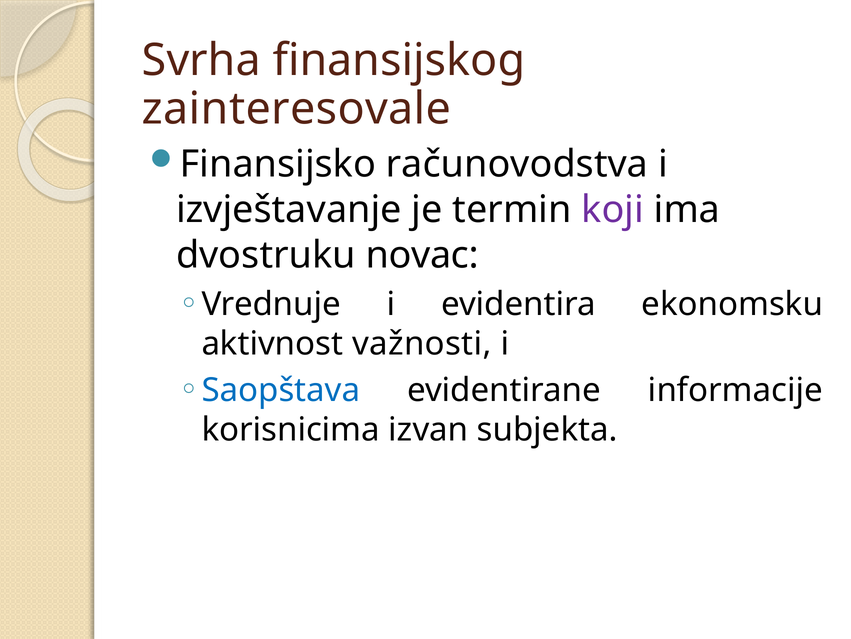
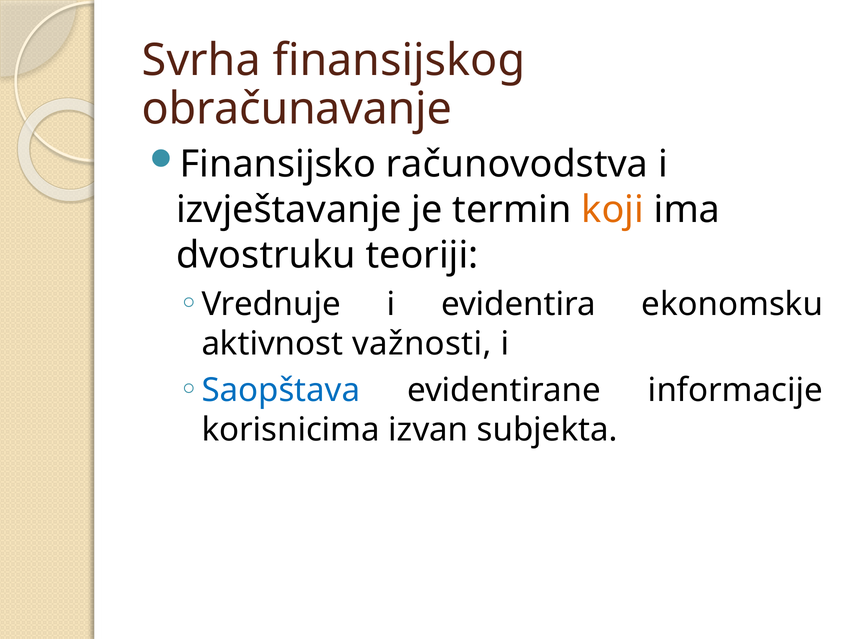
zainteresovale: zainteresovale -> obračunavanje
koji colour: purple -> orange
novac: novac -> teoriji
